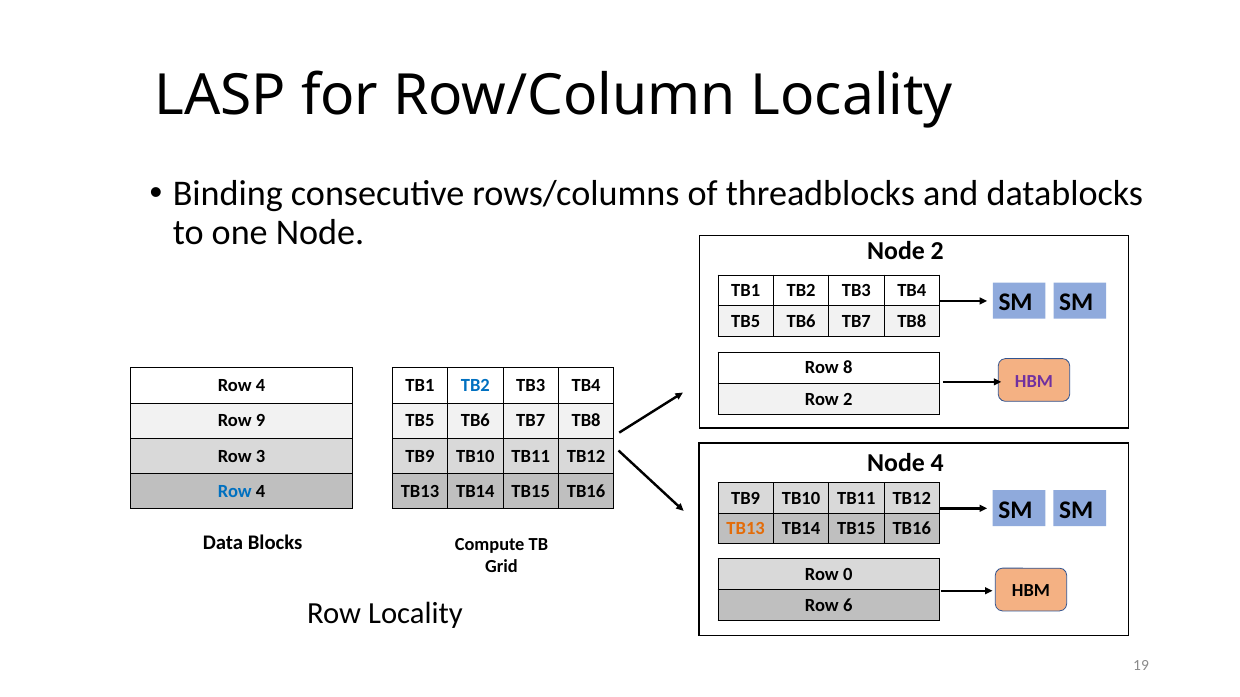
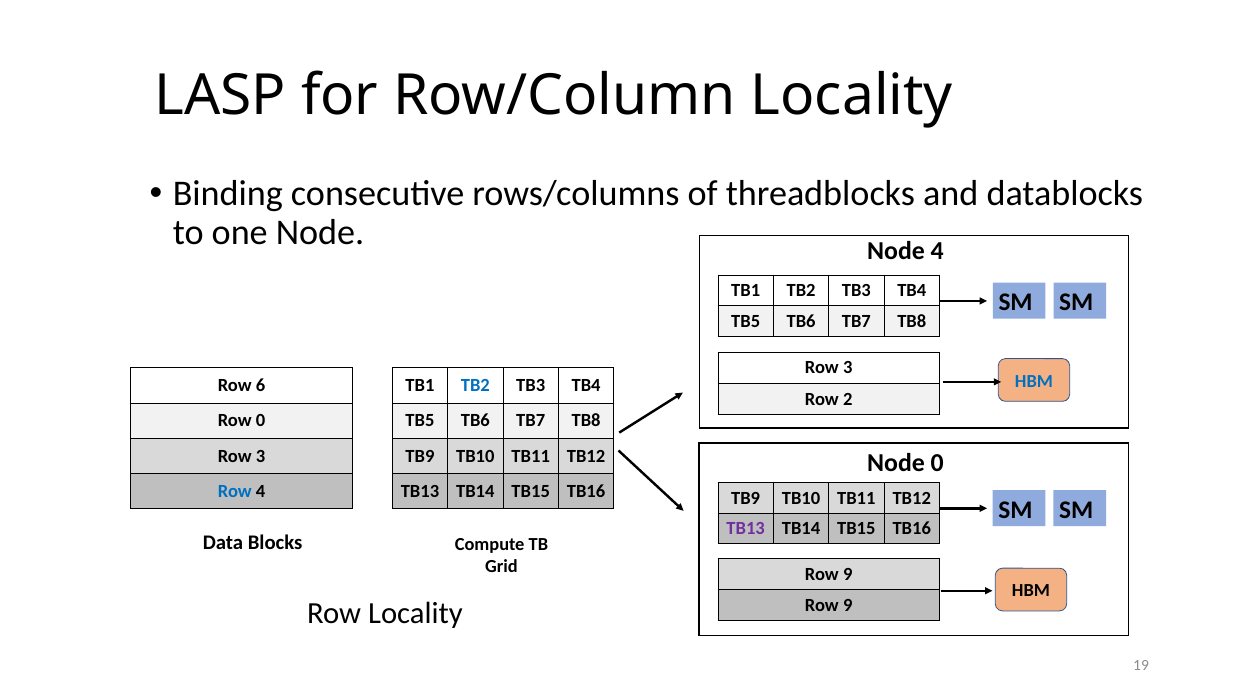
Node 2: 2 -> 4
8 at (848, 368): 8 -> 3
HBM at (1034, 382) colour: purple -> blue
4 at (261, 386): 4 -> 6
Row 9: 9 -> 0
Node 4: 4 -> 0
TB13 at (746, 529) colour: orange -> purple
0 at (848, 575): 0 -> 9
6 at (848, 606): 6 -> 9
